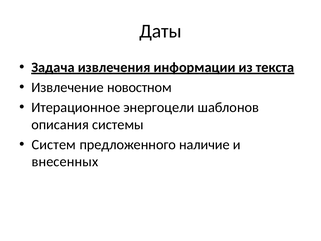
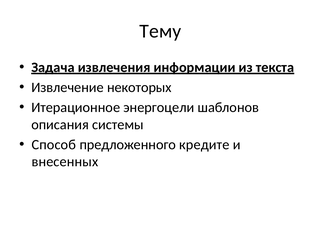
Даты: Даты -> Тему
новостном: новостном -> некоторых
Систем: Систем -> Способ
наличие: наличие -> кредите
